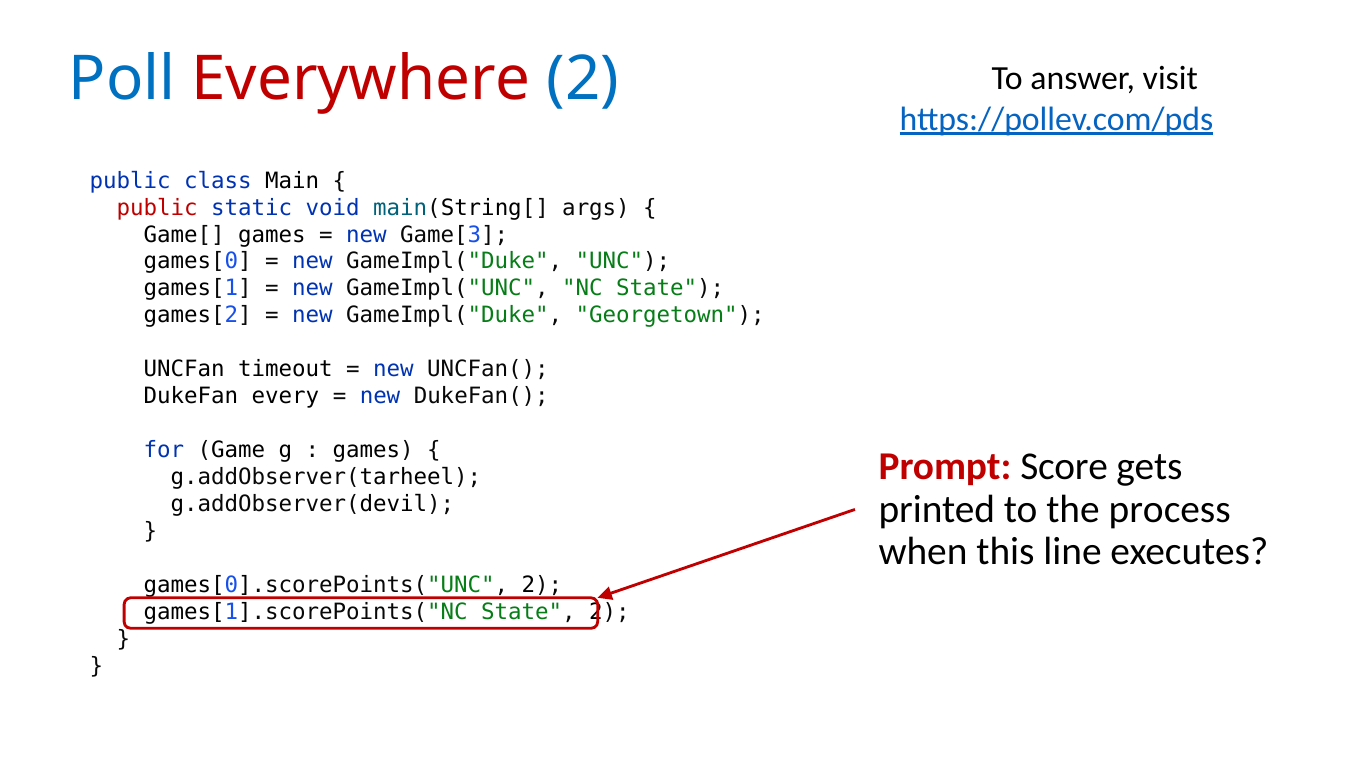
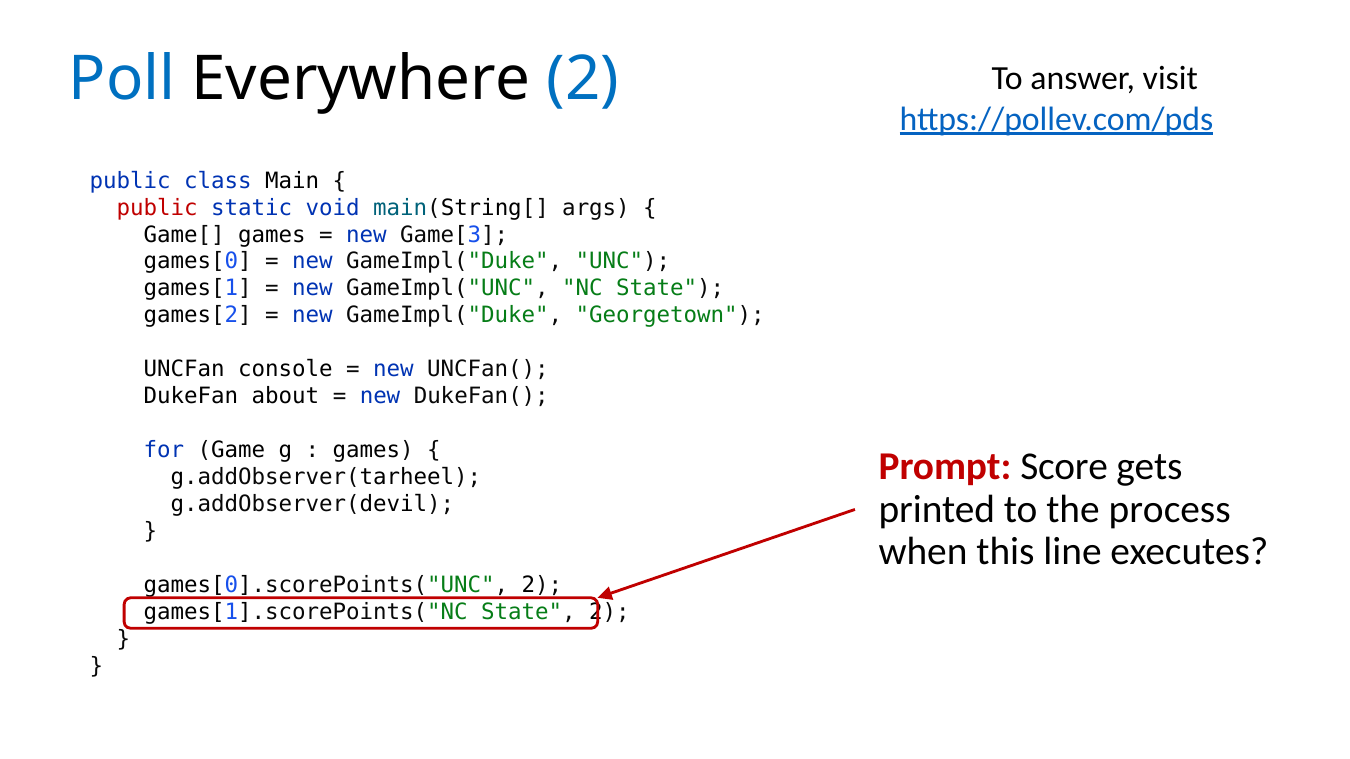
Everywhere colour: red -> black
timeout: timeout -> console
every: every -> about
